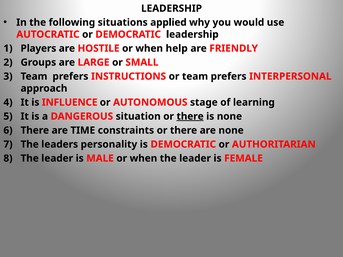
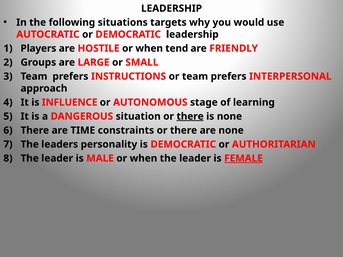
applied: applied -> targets
help: help -> tend
FEMALE underline: none -> present
